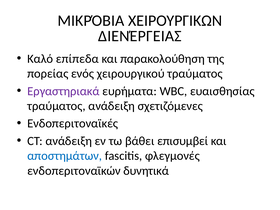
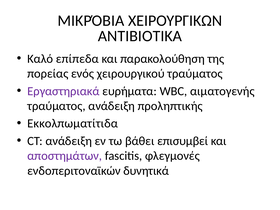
ΔΙΕΝΈΡΓΕΙΑΣ: ΔΙΕΝΈΡΓΕΙΑΣ -> ΑΝΤΙΒΙΟΤΙΚΑ
ευαισθησίας: ευαισθησίας -> αιματογενής
σχετιζόμενες: σχετιζόμενες -> προληπτικής
Ενδοπεριτοναϊκές: Ενδοπεριτοναϊκές -> Εκκολπωματίτιδα
αποστημάτων colour: blue -> purple
